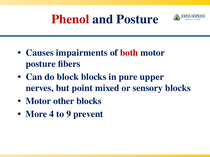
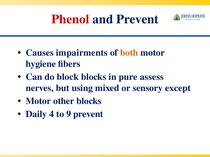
and Posture: Posture -> Prevent
both colour: red -> orange
posture at (41, 64): posture -> hygiene
upper: upper -> assess
point: point -> using
sensory blocks: blocks -> except
More: More -> Daily
